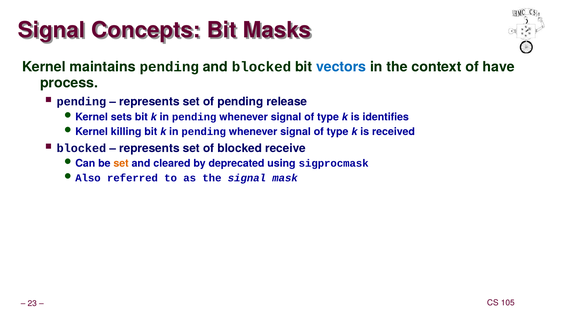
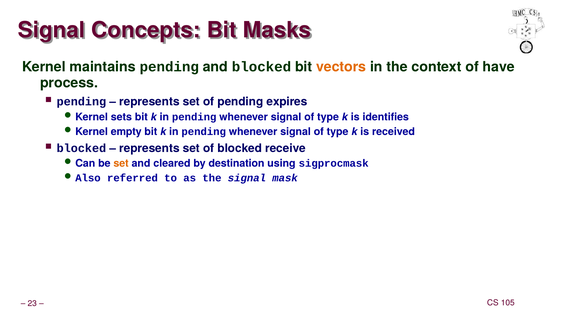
vectors colour: blue -> orange
release: release -> expires
killing: killing -> empty
deprecated: deprecated -> destination
